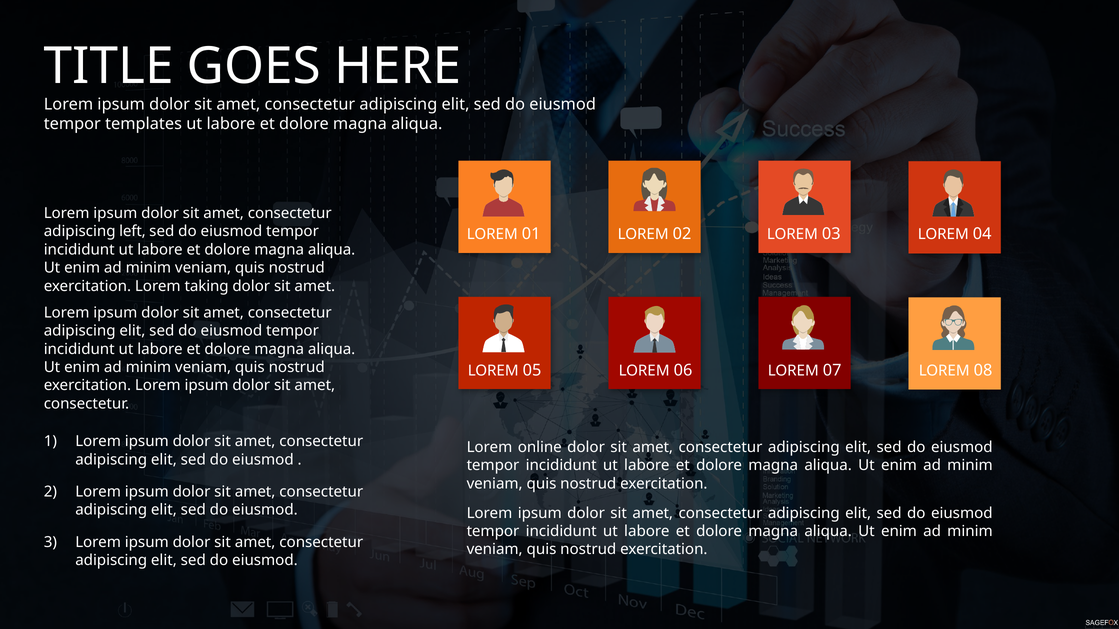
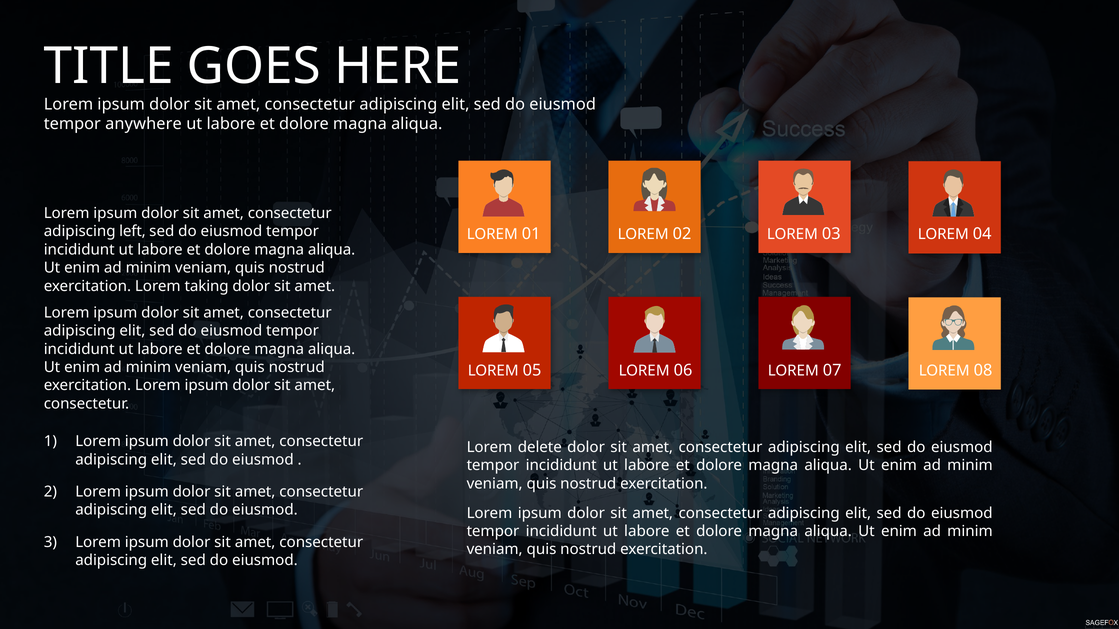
templates: templates -> anywhere
online: online -> delete
